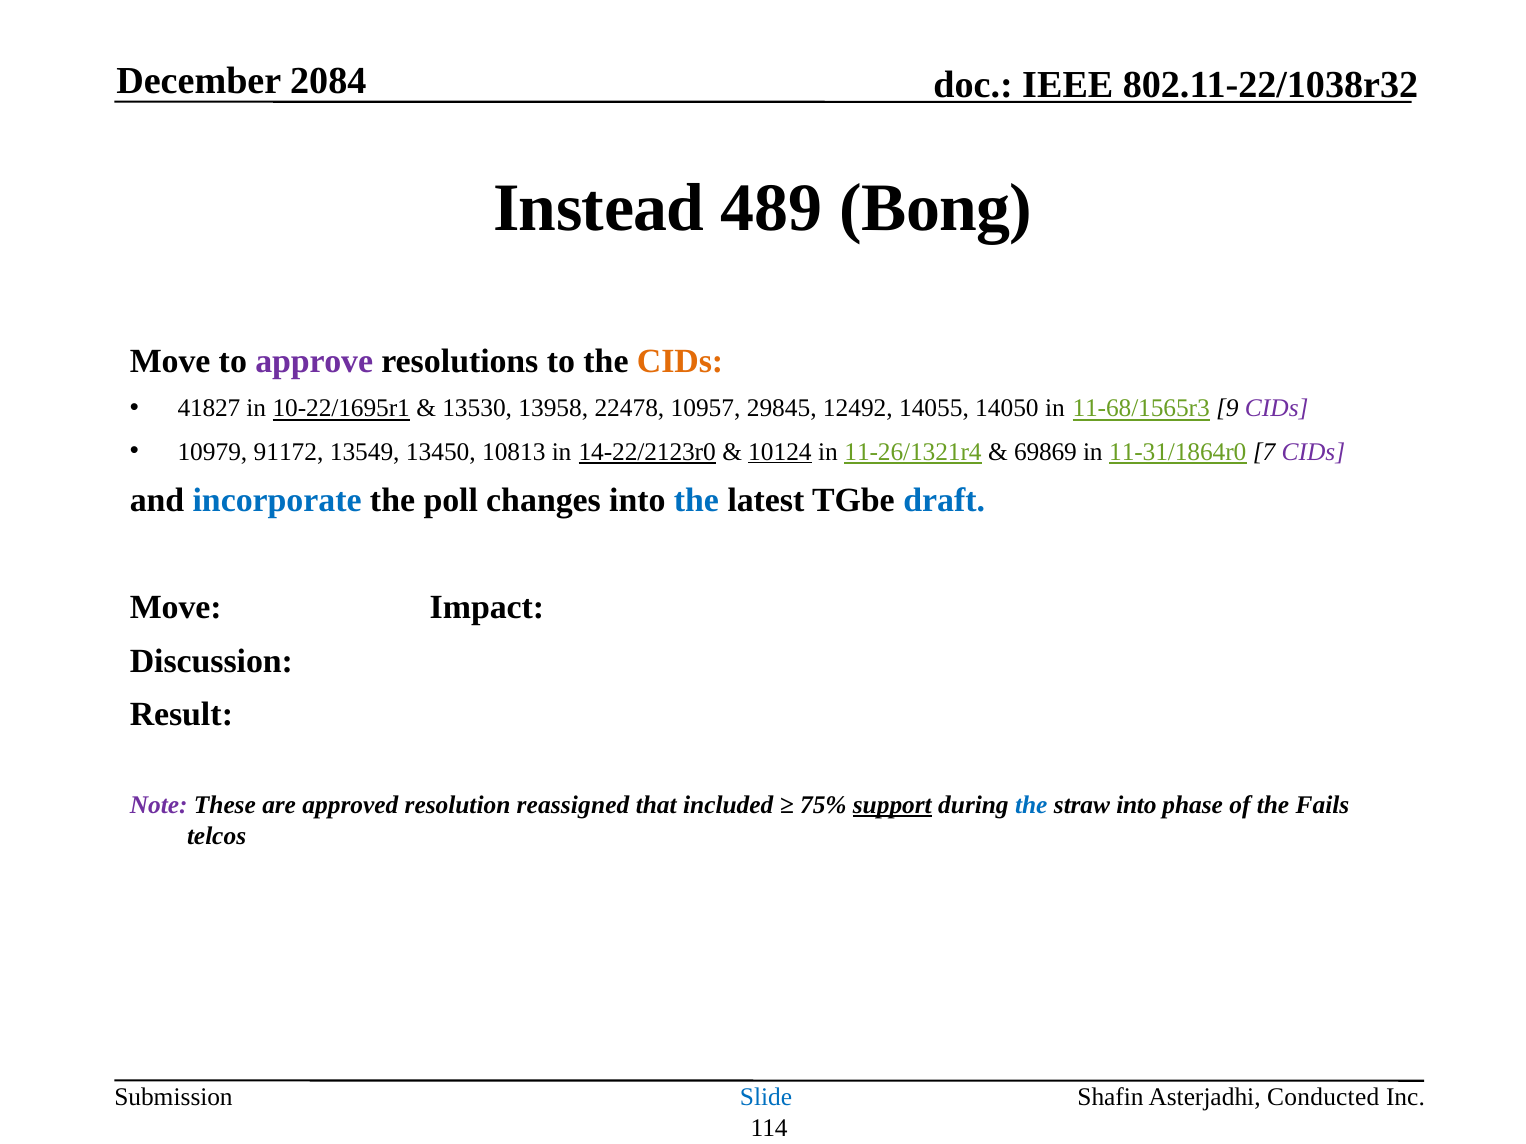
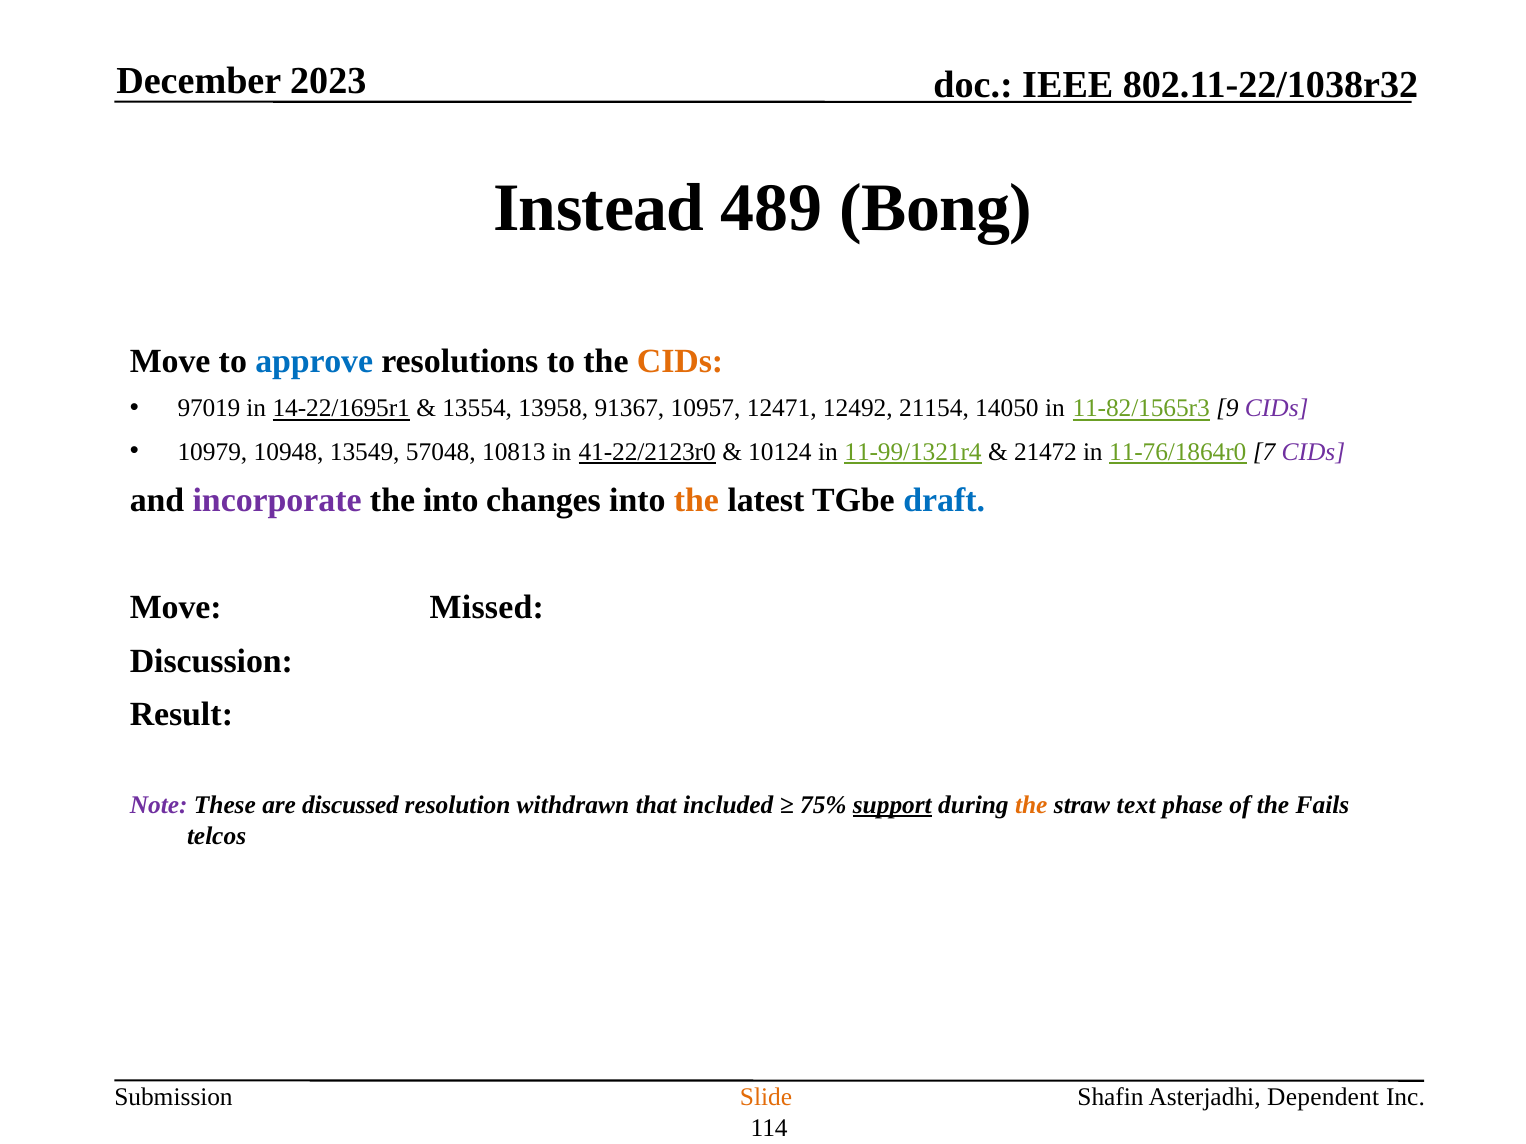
2084: 2084 -> 2023
approve colour: purple -> blue
41827: 41827 -> 97019
10-22/1695r1: 10-22/1695r1 -> 14-22/1695r1
13530: 13530 -> 13554
22478: 22478 -> 91367
29845: 29845 -> 12471
14055: 14055 -> 21154
11-68/1565r3: 11-68/1565r3 -> 11-82/1565r3
91172: 91172 -> 10948
13450: 13450 -> 57048
14-22/2123r0: 14-22/2123r0 -> 41-22/2123r0
10124 underline: present -> none
11-26/1321r4: 11-26/1321r4 -> 11-99/1321r4
69869: 69869 -> 21472
11-31/1864r0: 11-31/1864r0 -> 11-76/1864r0
incorporate colour: blue -> purple
the poll: poll -> into
the at (696, 501) colour: blue -> orange
Impact: Impact -> Missed
approved: approved -> discussed
reassigned: reassigned -> withdrawn
the at (1031, 806) colour: blue -> orange
straw into: into -> text
Slide colour: blue -> orange
Conducted: Conducted -> Dependent
